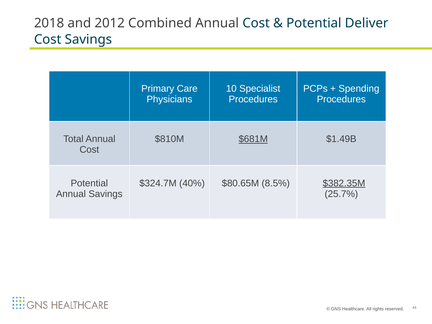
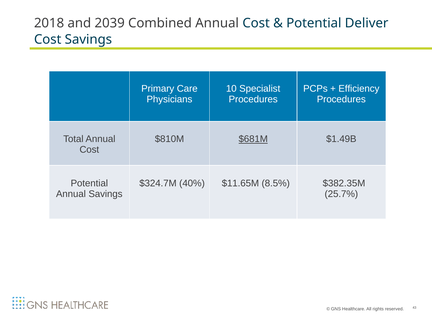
2012: 2012 -> 2039
Spending: Spending -> Efficiency
$80.65M: $80.65M -> $11.65M
$382.35M underline: present -> none
